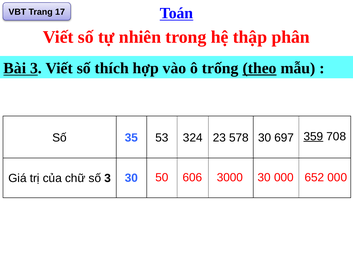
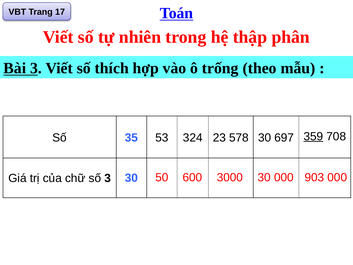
theo underline: present -> none
606: 606 -> 600
652: 652 -> 903
